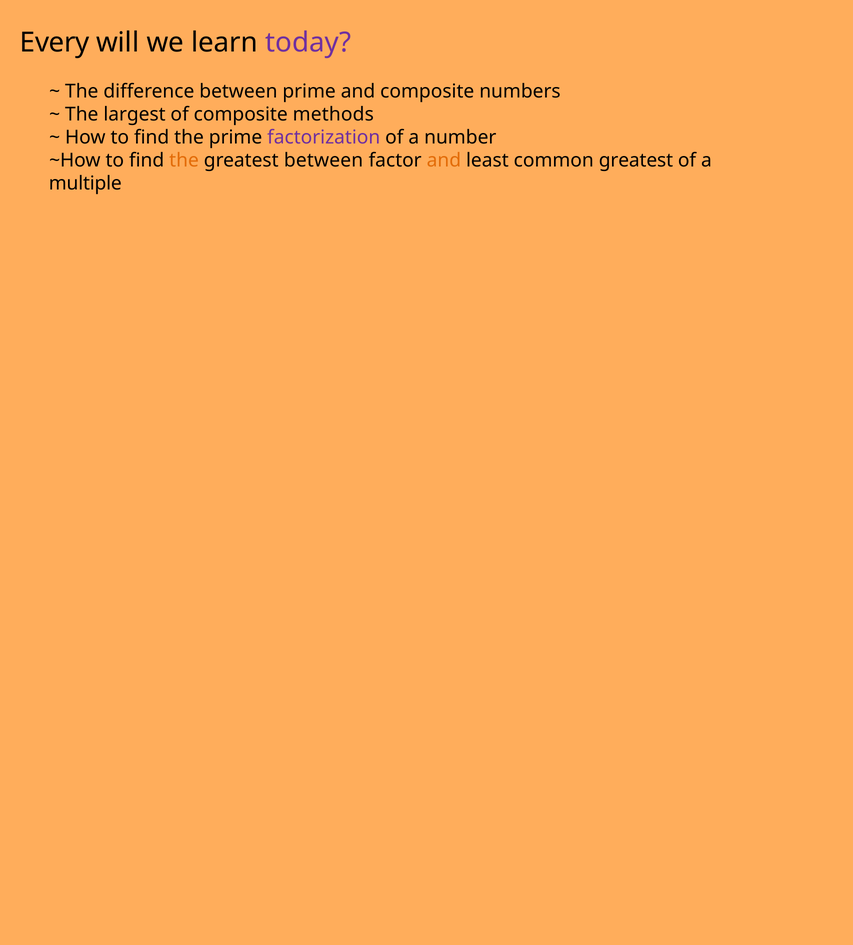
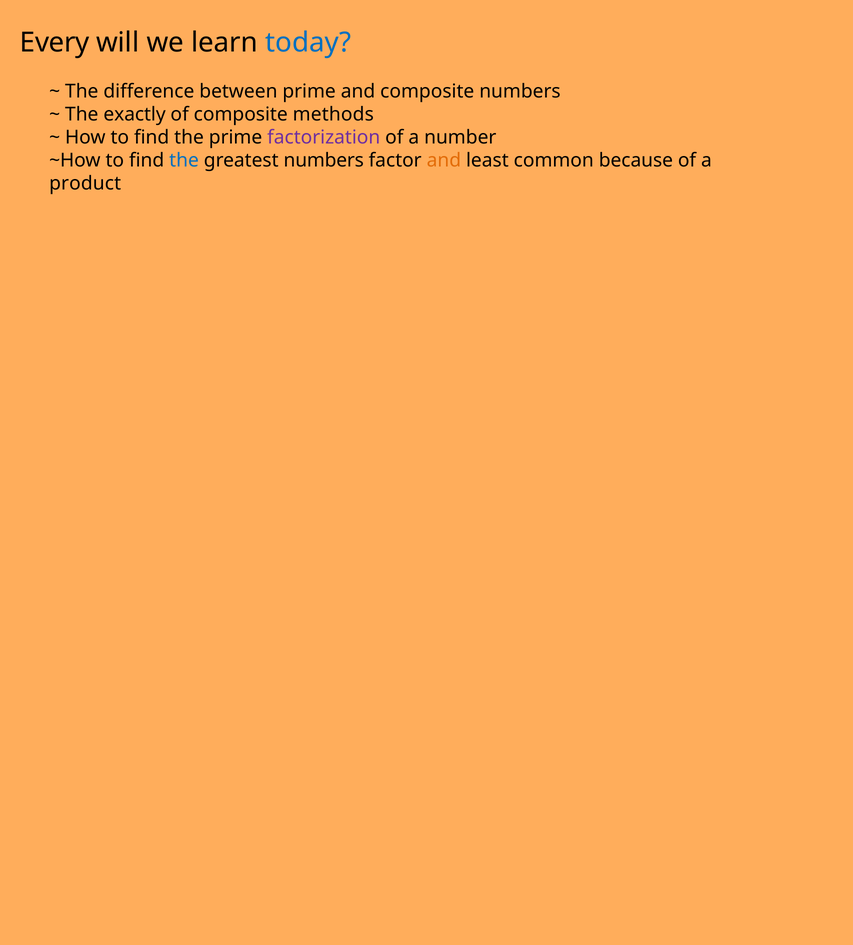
today colour: purple -> blue
largest: largest -> exactly
the at (184, 160) colour: orange -> blue
greatest between: between -> numbers
common greatest: greatest -> because
multiple: multiple -> product
